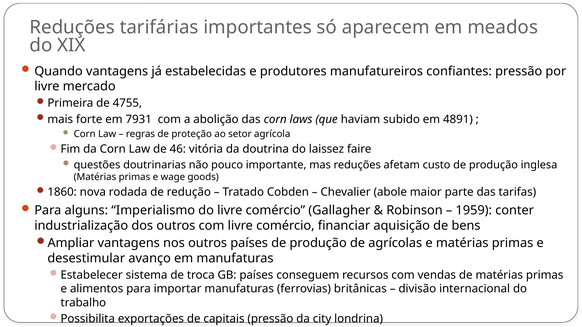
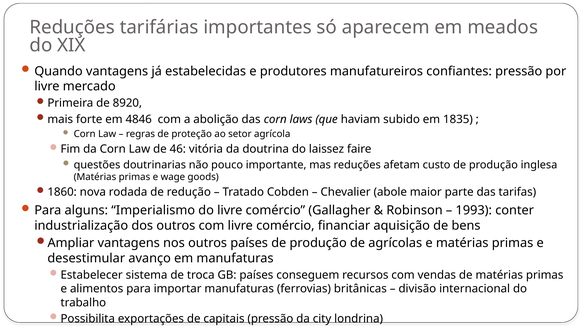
4755: 4755 -> 8920
7931: 7931 -> 4846
4891: 4891 -> 1835
1959: 1959 -> 1993
